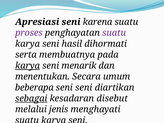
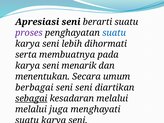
karena: karena -> berarti
suatu at (114, 33) colour: purple -> blue
hasil: hasil -> lebih
karya at (28, 66) underline: present -> none
beberapa: beberapa -> berbagai
kesadaran disebut: disebut -> melalui
jenis: jenis -> juga
